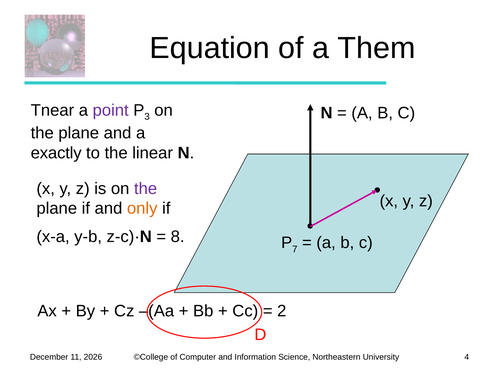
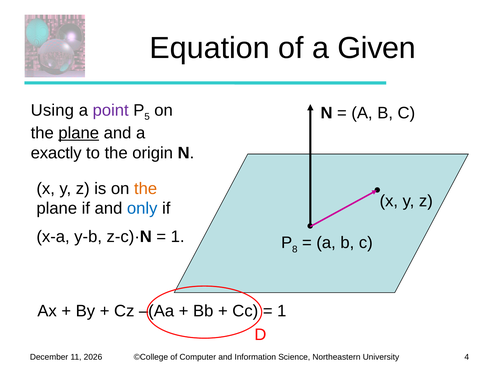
Them: Them -> Given
Tnear: Tnear -> Using
3: 3 -> 5
plane at (79, 133) underline: none -> present
linear: linear -> origin
the at (146, 189) colour: purple -> orange
only colour: orange -> blue
8 at (178, 237): 8 -> 1
7: 7 -> 8
2 at (282, 311): 2 -> 1
